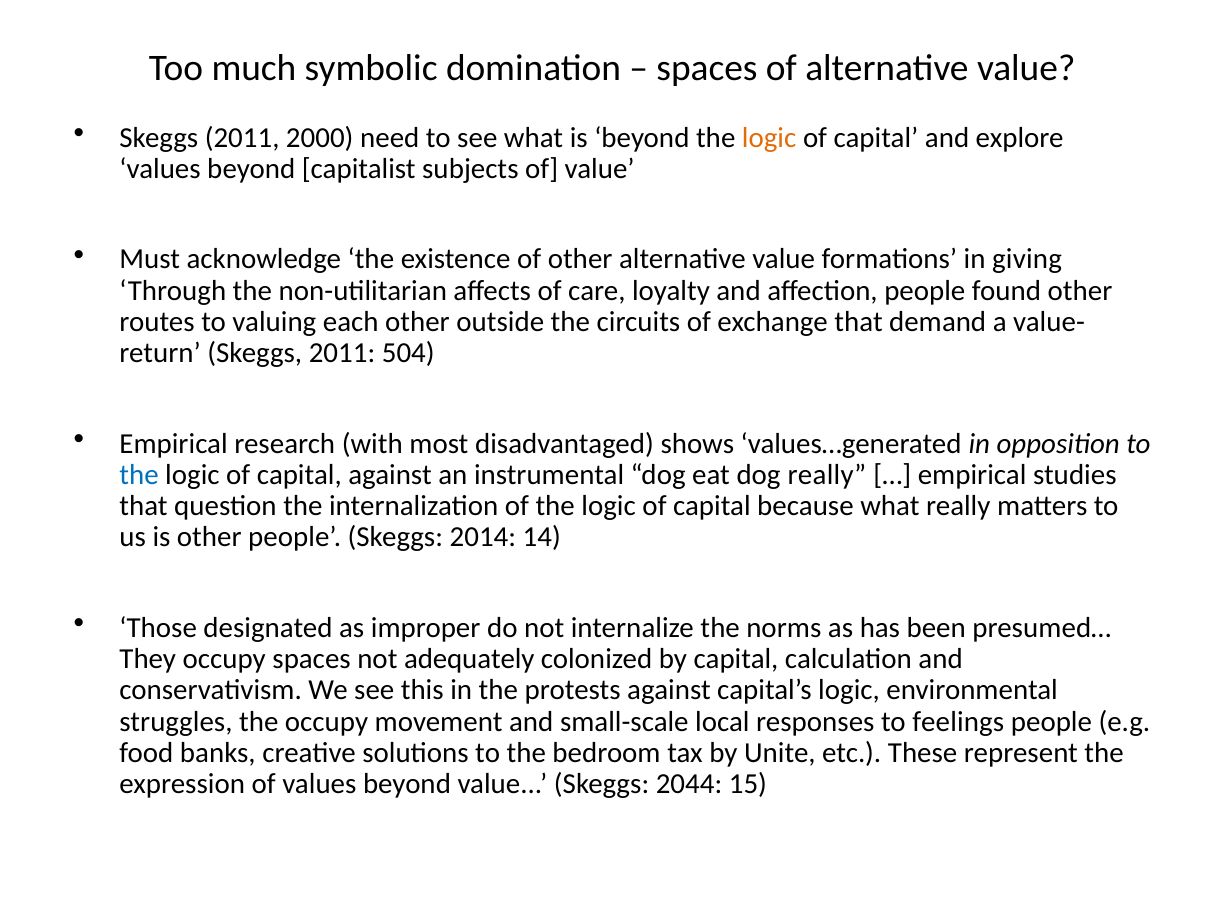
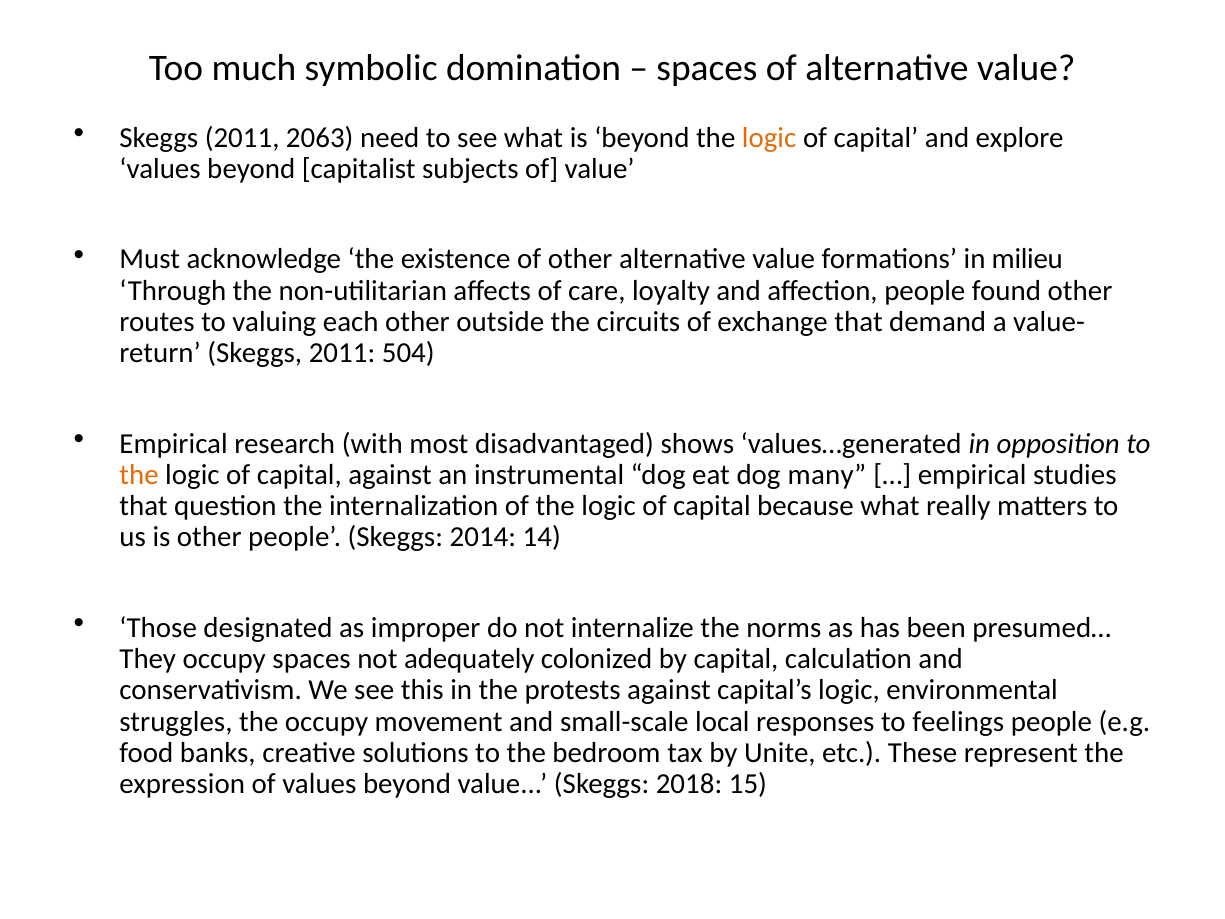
2000: 2000 -> 2063
giving: giving -> milieu
the at (139, 475) colour: blue -> orange
dog really: really -> many
2044: 2044 -> 2018
